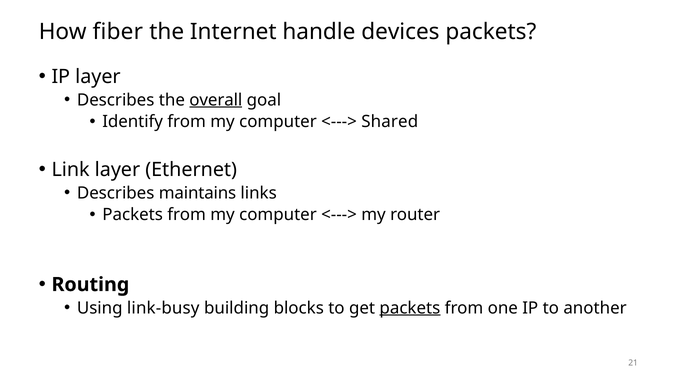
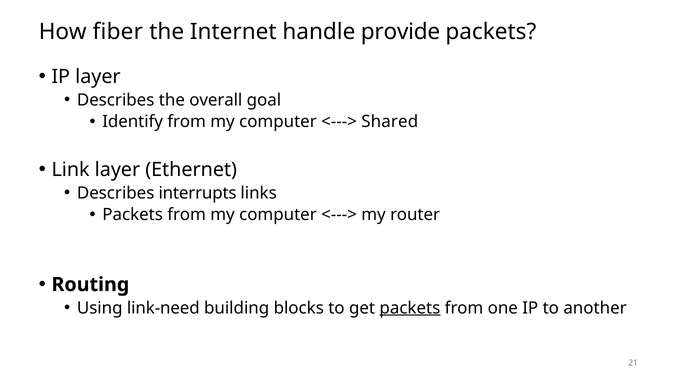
devices: devices -> provide
overall underline: present -> none
maintains: maintains -> interrupts
link-busy: link-busy -> link-need
